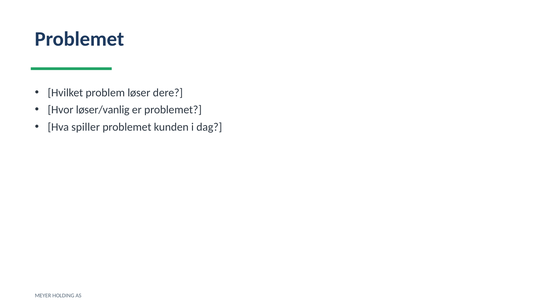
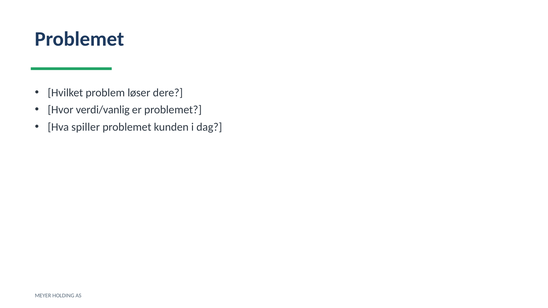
løser/vanlig: løser/vanlig -> verdi/vanlig
